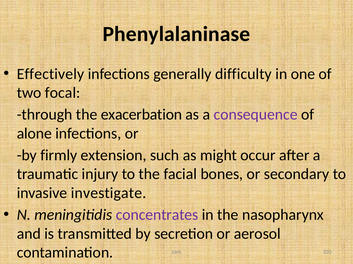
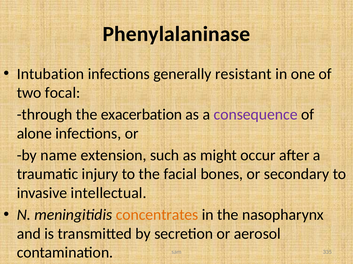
Effectively: Effectively -> Intubation
difficulty: difficulty -> resistant
firmly: firmly -> name
investigate: investigate -> intellectual
concentrates colour: purple -> orange
